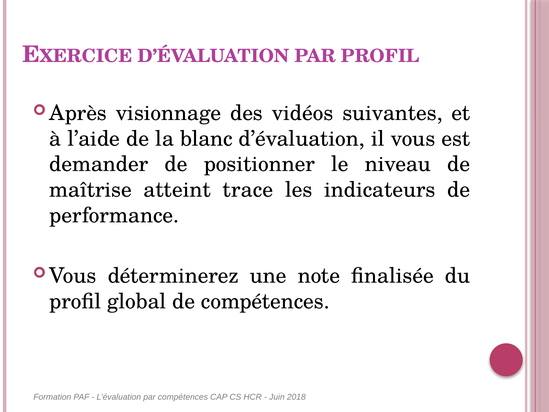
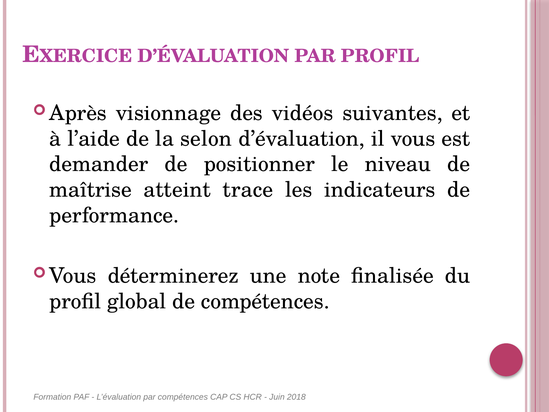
blanc: blanc -> selon
